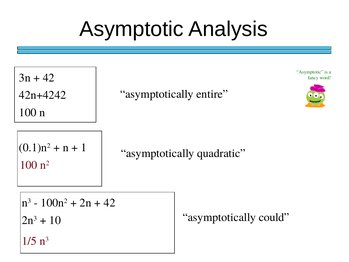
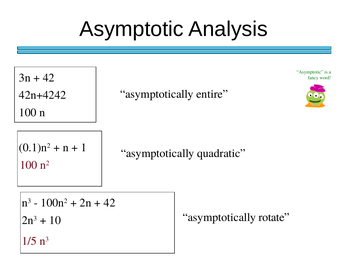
could: could -> rotate
